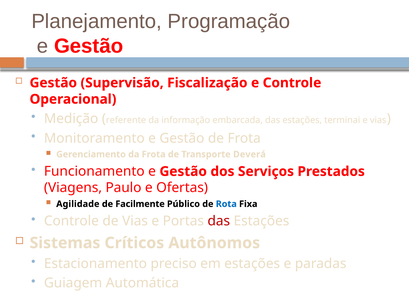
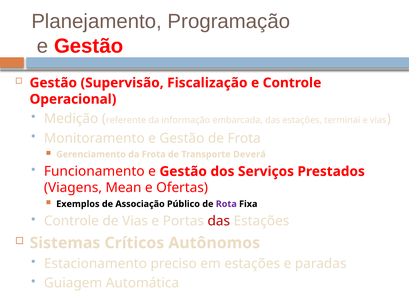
Paulo: Paulo -> Mean
Agilidade: Agilidade -> Exemplos
Facilmente: Facilmente -> Associação
Rota colour: blue -> purple
